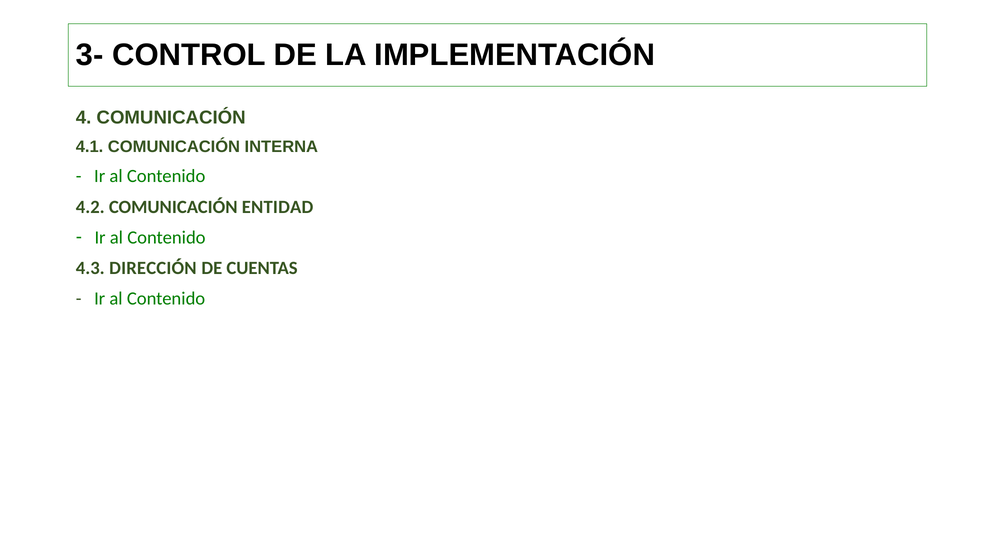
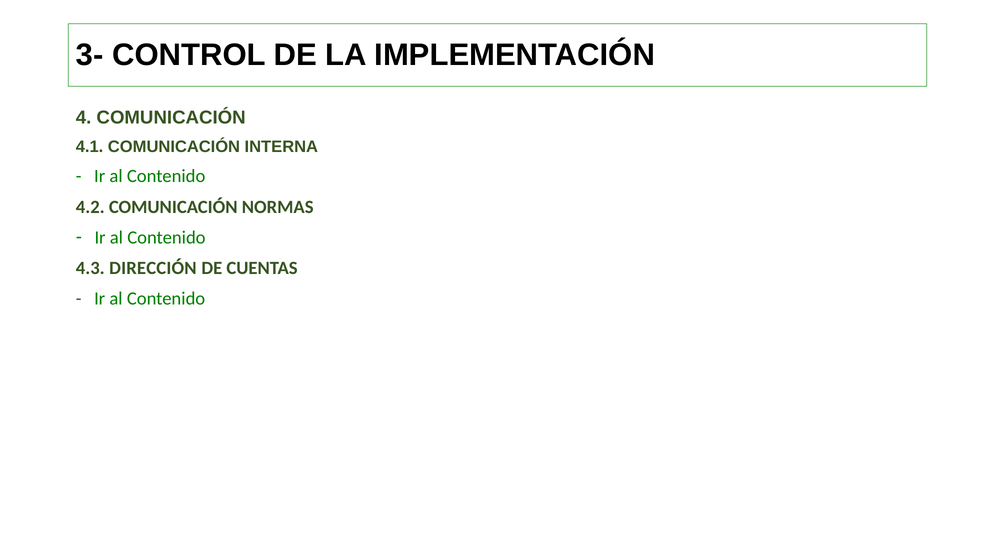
ENTIDAD: ENTIDAD -> NORMAS
